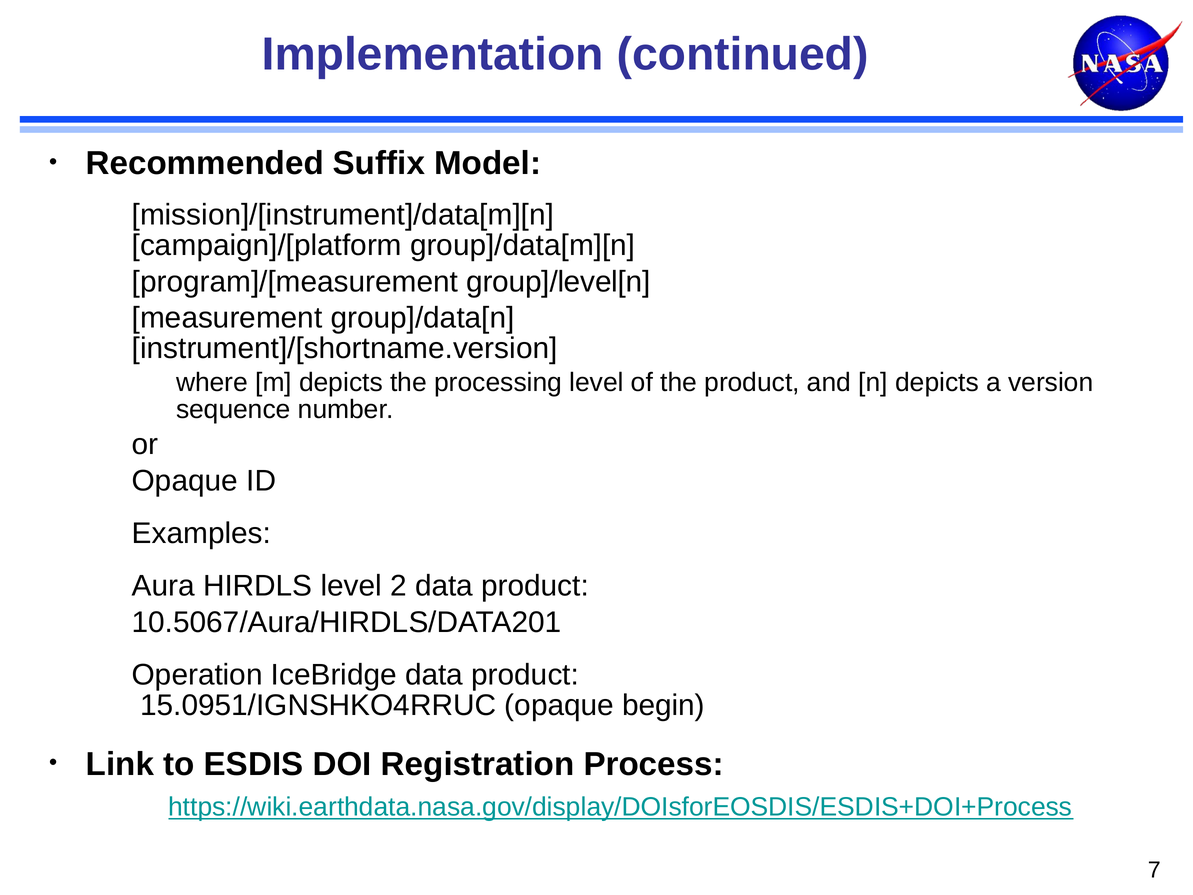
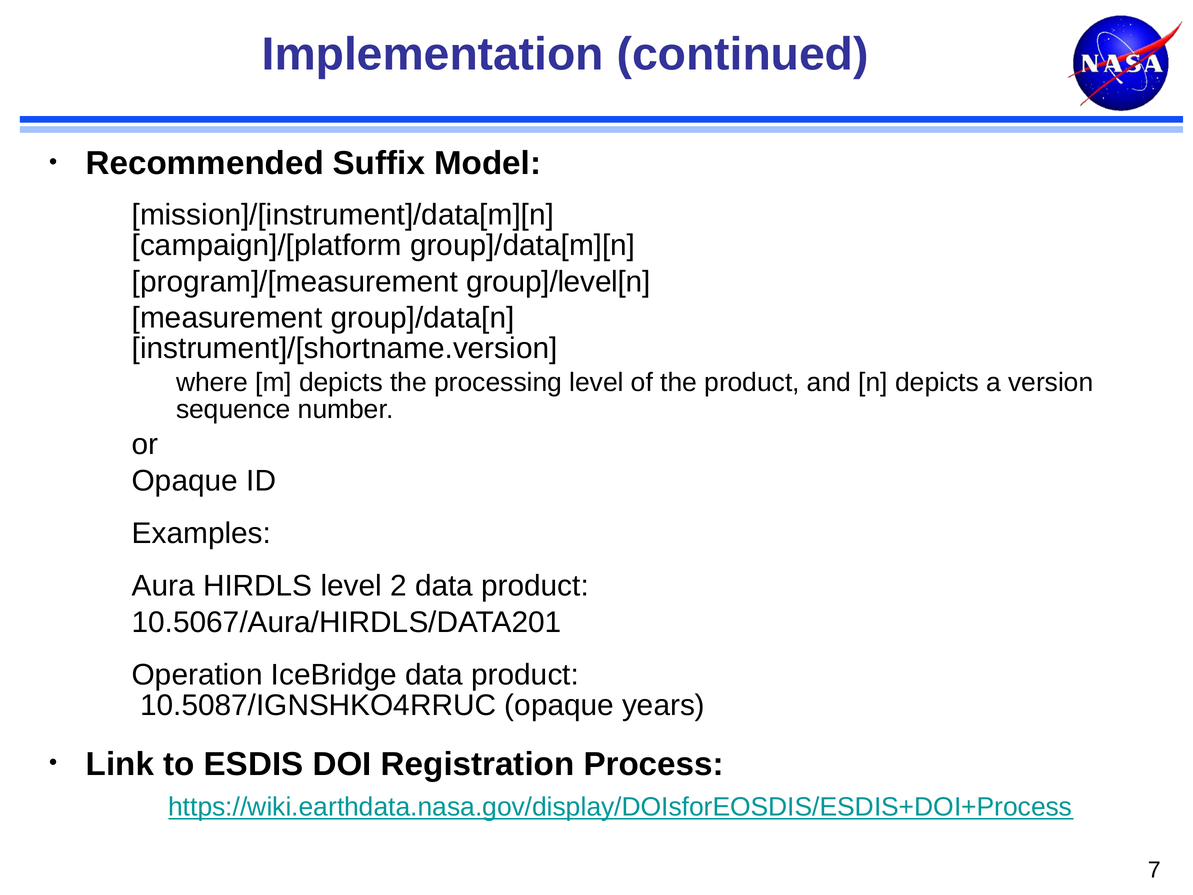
15.0951/IGNSHKO4RRUC: 15.0951/IGNSHKO4RRUC -> 10.5087/IGNSHKO4RRUC
begin: begin -> years
